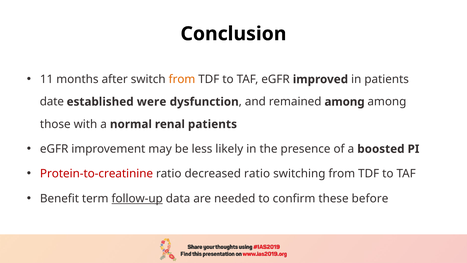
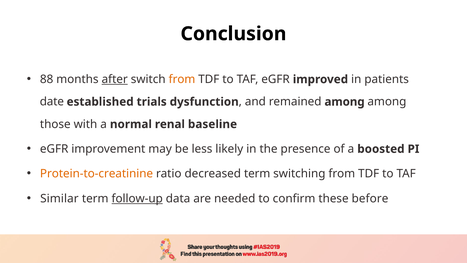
11: 11 -> 88
after underline: none -> present
were: were -> trials
renal patients: patients -> baseline
Protein-to-creatinine colour: red -> orange
decreased ratio: ratio -> term
Benefit: Benefit -> Similar
